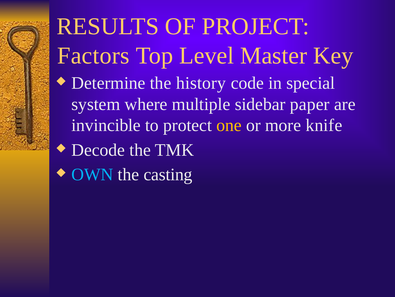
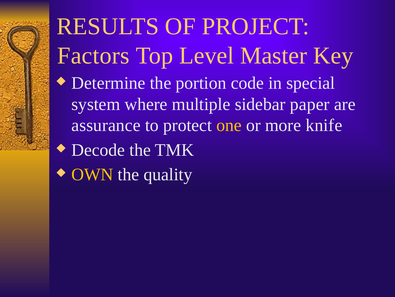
history: history -> portion
invincible: invincible -> assurance
OWN colour: light blue -> yellow
casting: casting -> quality
